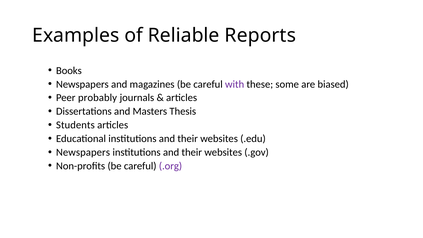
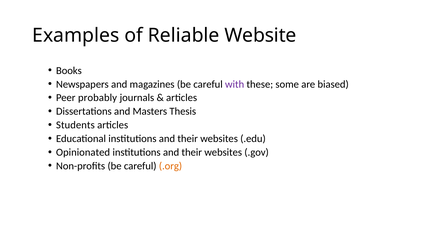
Reports: Reports -> Website
Newspapers at (83, 152): Newspapers -> Opinionated
.org colour: purple -> orange
